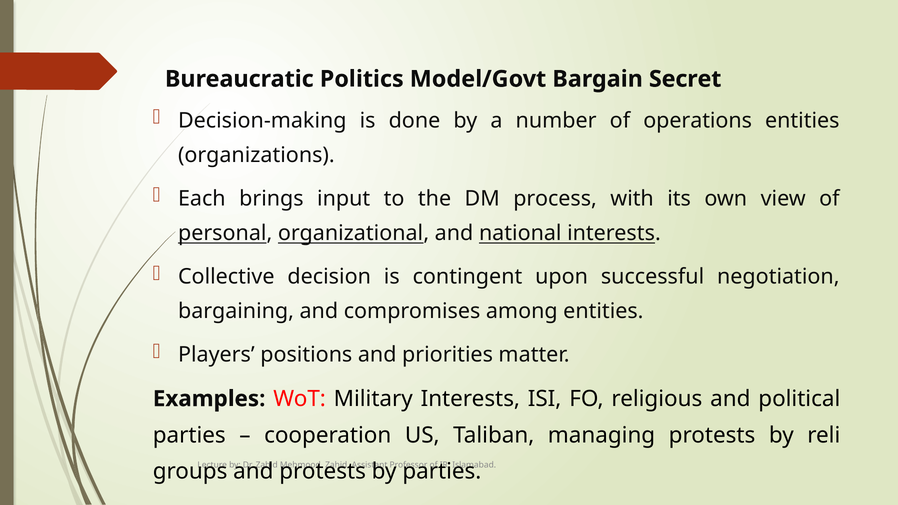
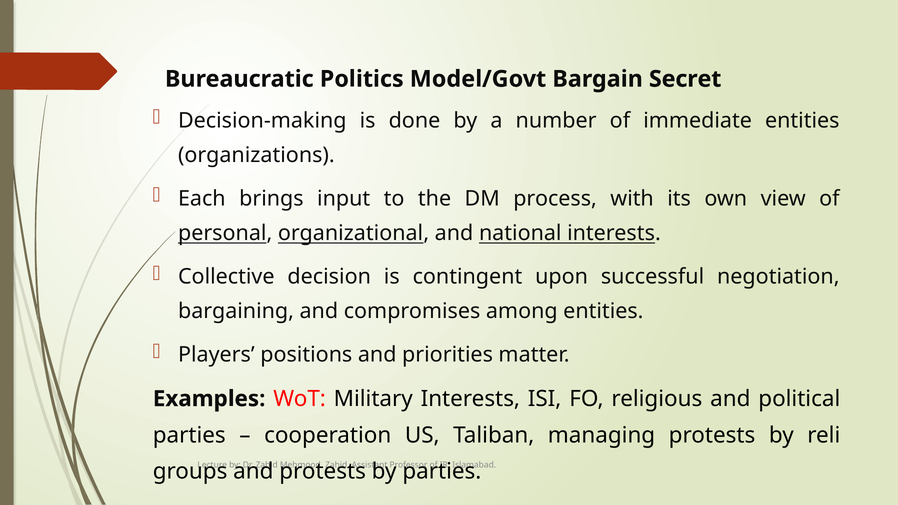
operations: operations -> immediate
